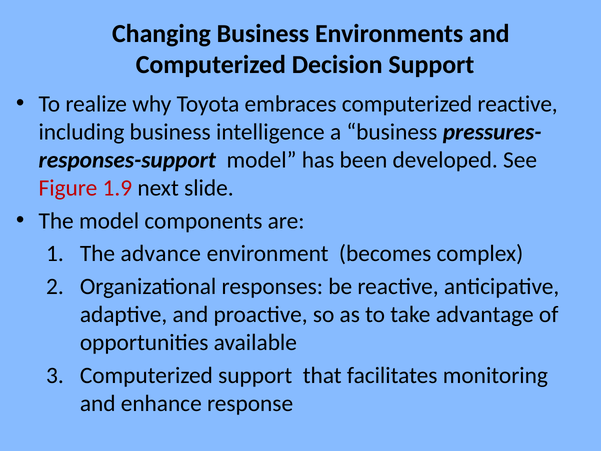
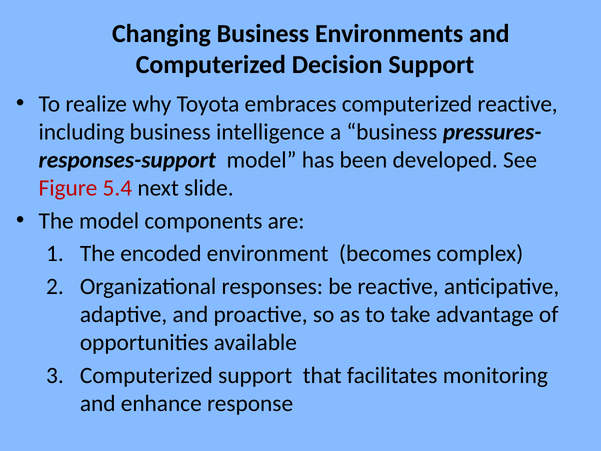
1.9: 1.9 -> 5.4
advance: advance -> encoded
